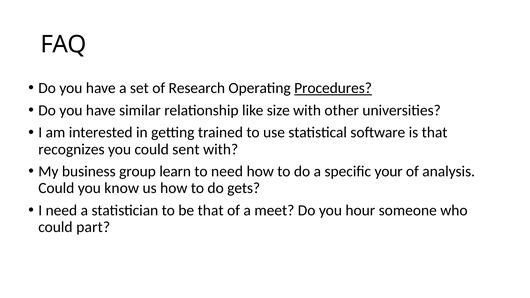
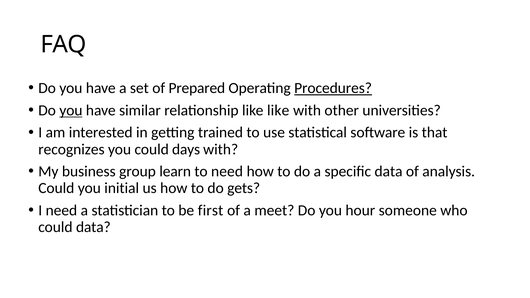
Research: Research -> Prepared
you at (71, 110) underline: none -> present
like size: size -> like
sent: sent -> days
specific your: your -> data
know: know -> initial
be that: that -> first
could part: part -> data
